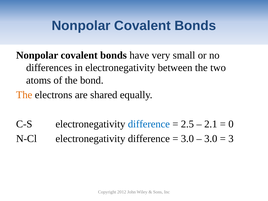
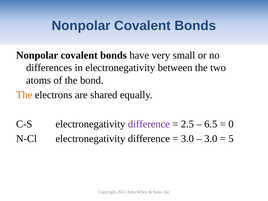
difference at (149, 124) colour: blue -> purple
2.1: 2.1 -> 6.5
3: 3 -> 5
